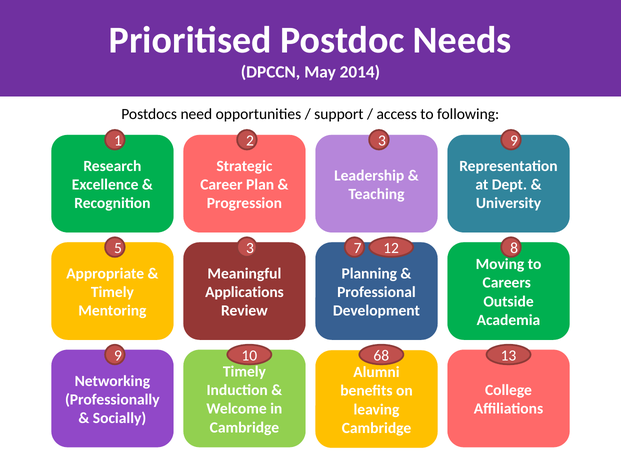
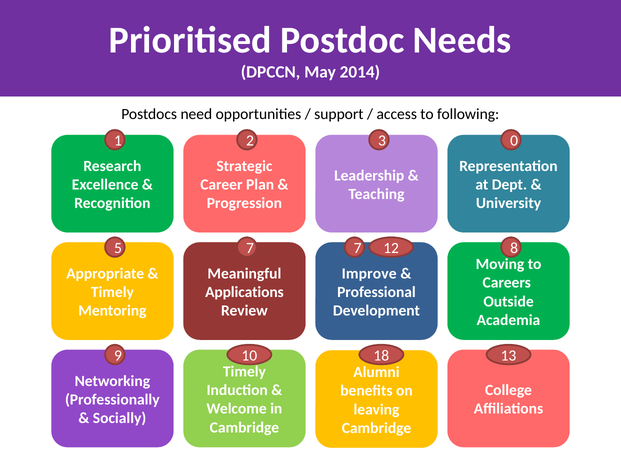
3 9: 9 -> 0
5 3: 3 -> 7
Planning: Planning -> Improve
68: 68 -> 18
